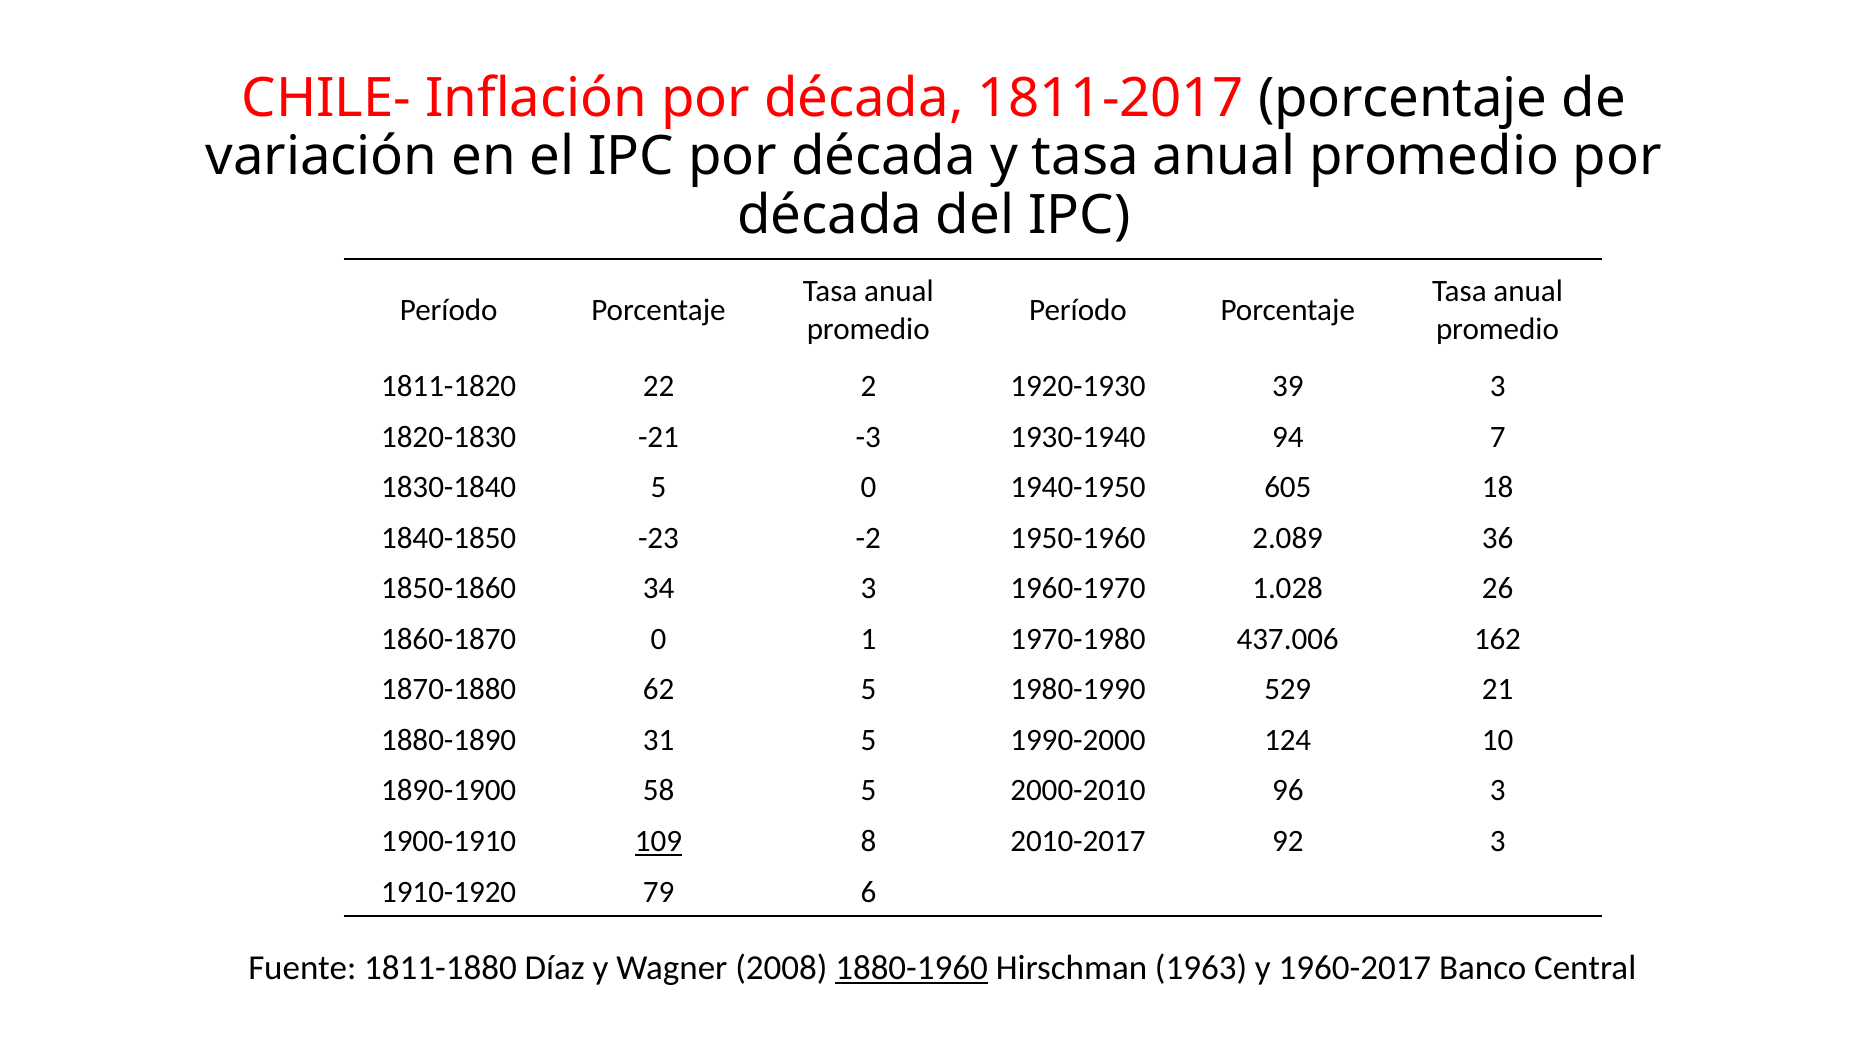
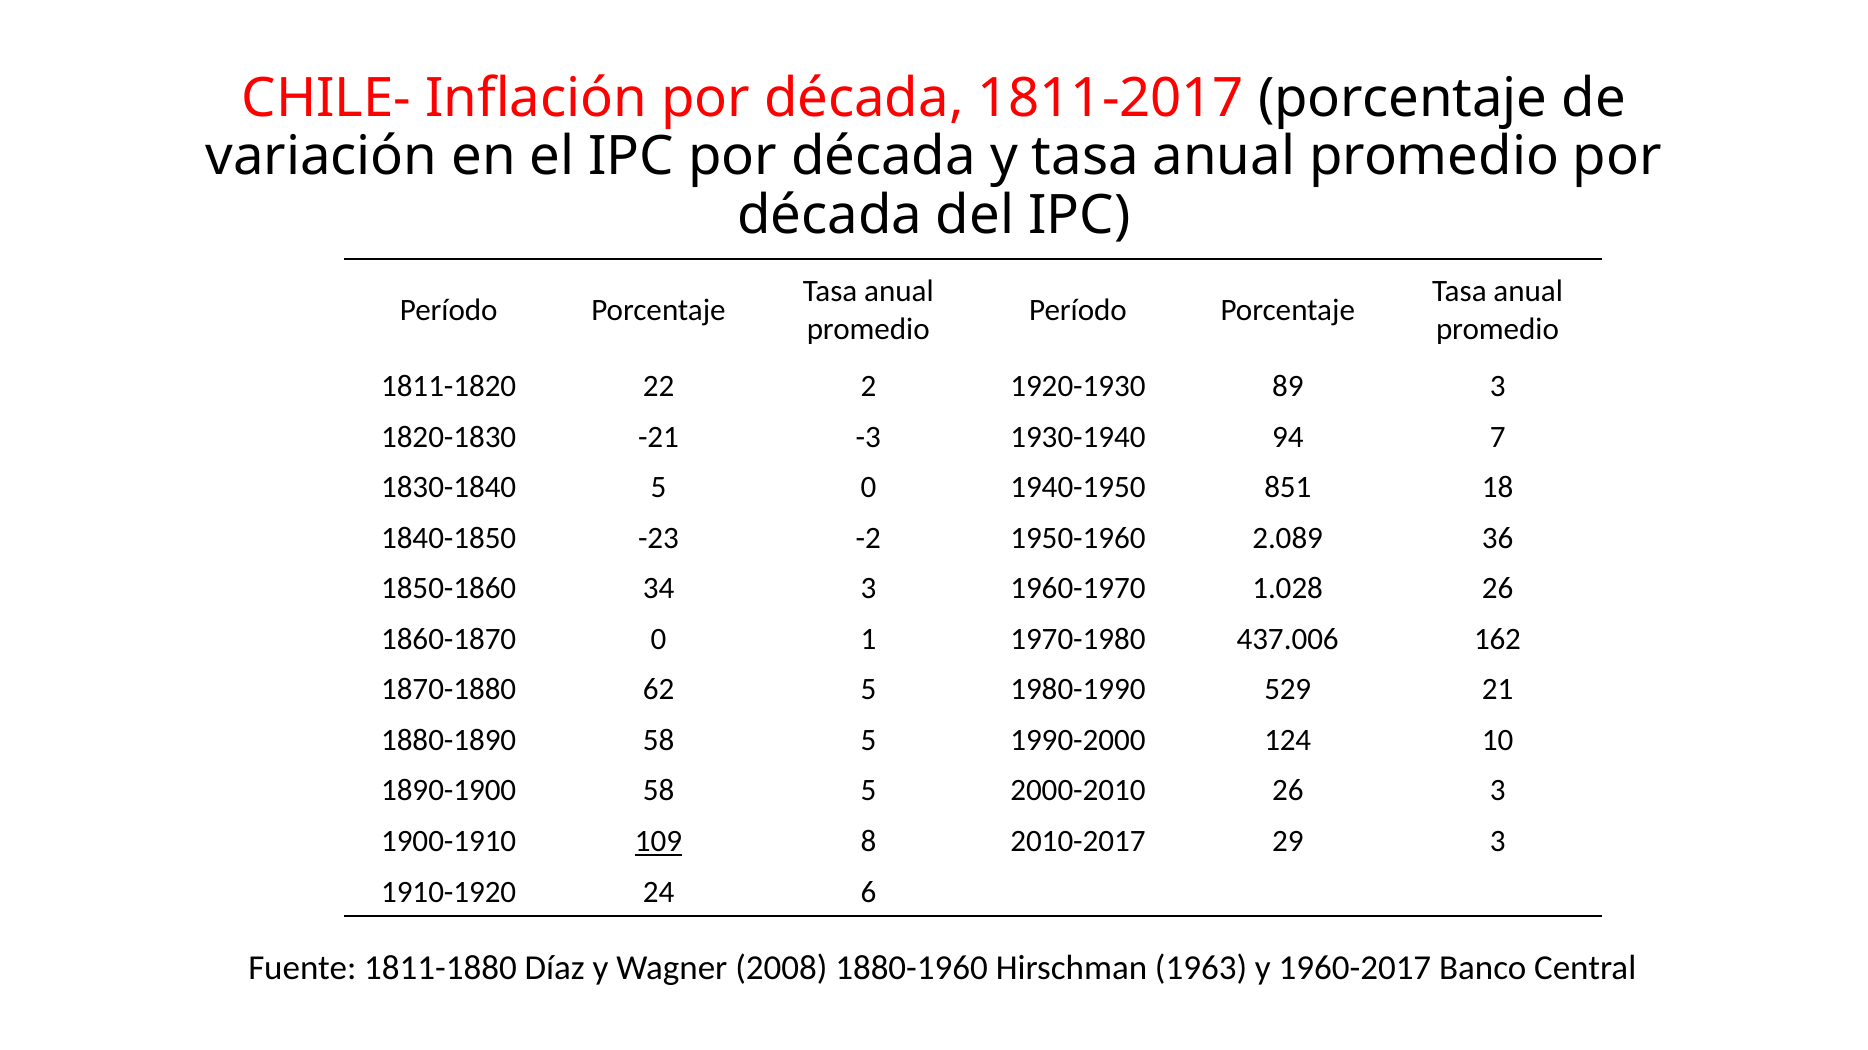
39: 39 -> 89
605: 605 -> 851
1880-1890 31: 31 -> 58
2000-2010 96: 96 -> 26
92: 92 -> 29
79: 79 -> 24
1880-1960 underline: present -> none
